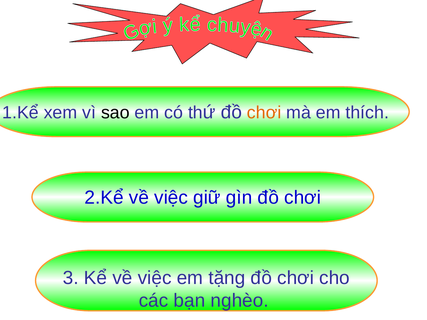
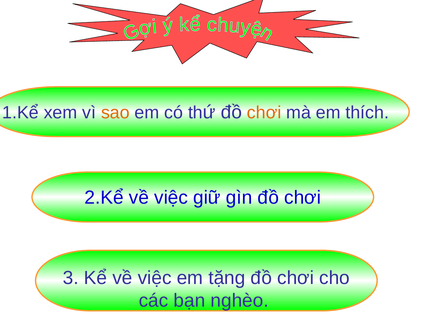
sao colour: black -> orange
